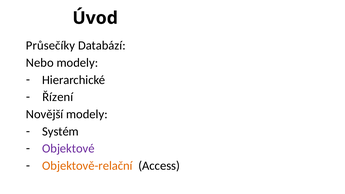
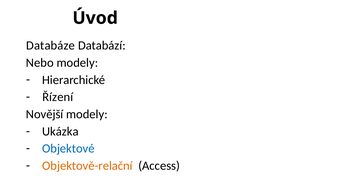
Průsečíky: Průsečíky -> Databáze
Systém: Systém -> Ukázka
Objektové colour: purple -> blue
